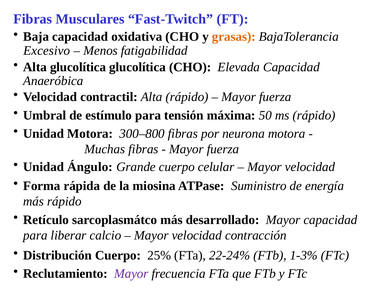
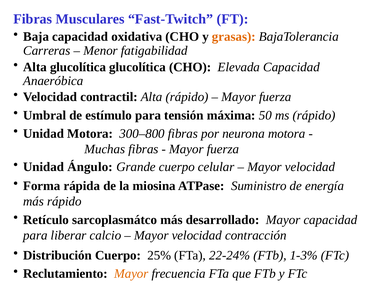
Excesivo: Excesivo -> Carreras
Menos: Menos -> Menor
Mayor at (131, 273) colour: purple -> orange
